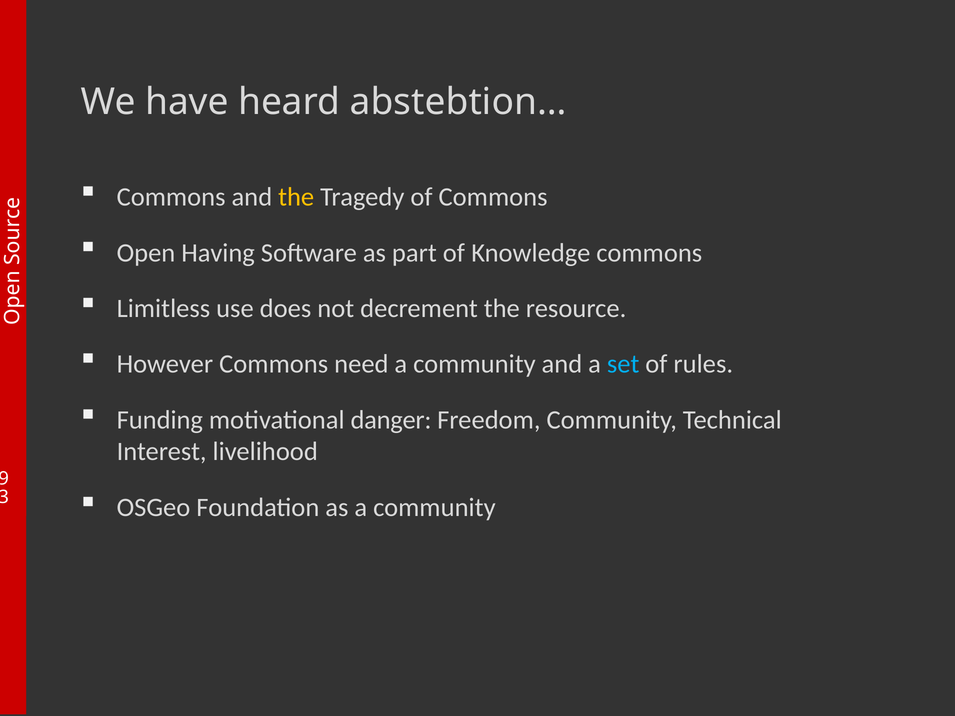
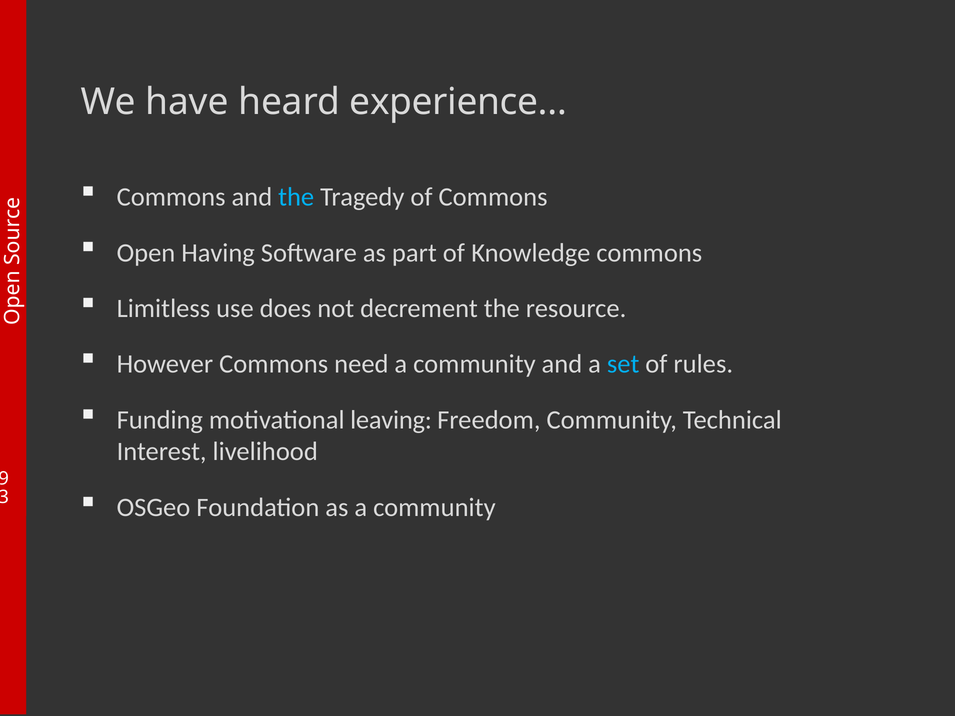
abstebtion…: abstebtion… -> experience…
the at (296, 197) colour: yellow -> light blue
danger: danger -> leaving
